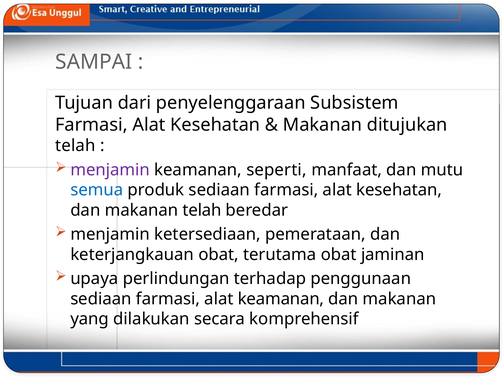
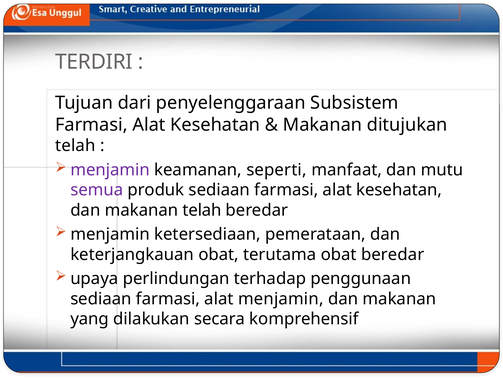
SAMPAI: SAMPAI -> TERDIRI
semua colour: blue -> purple
obat jaminan: jaminan -> beredar
alat keamanan: keamanan -> menjamin
